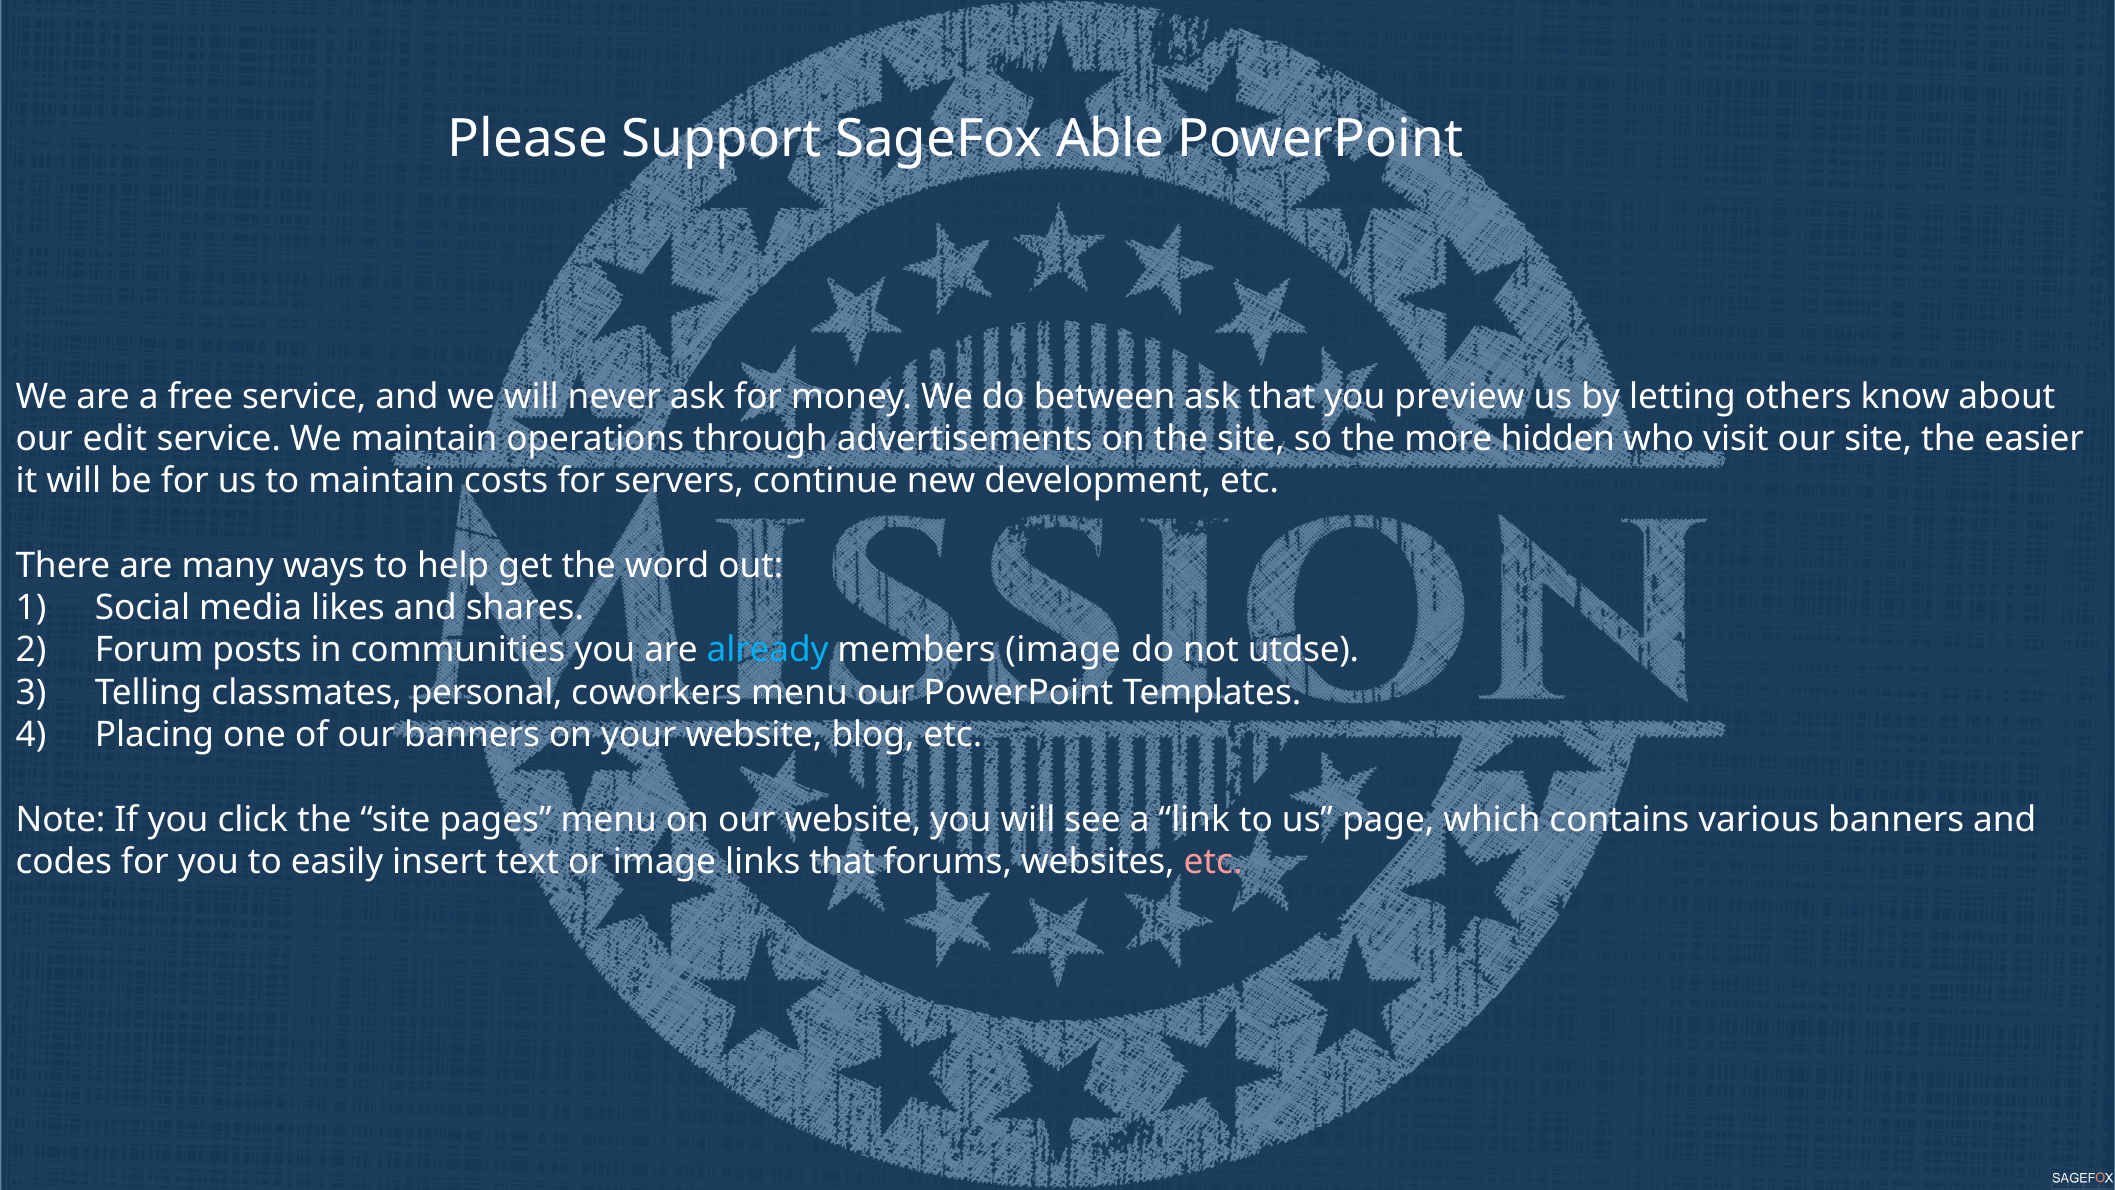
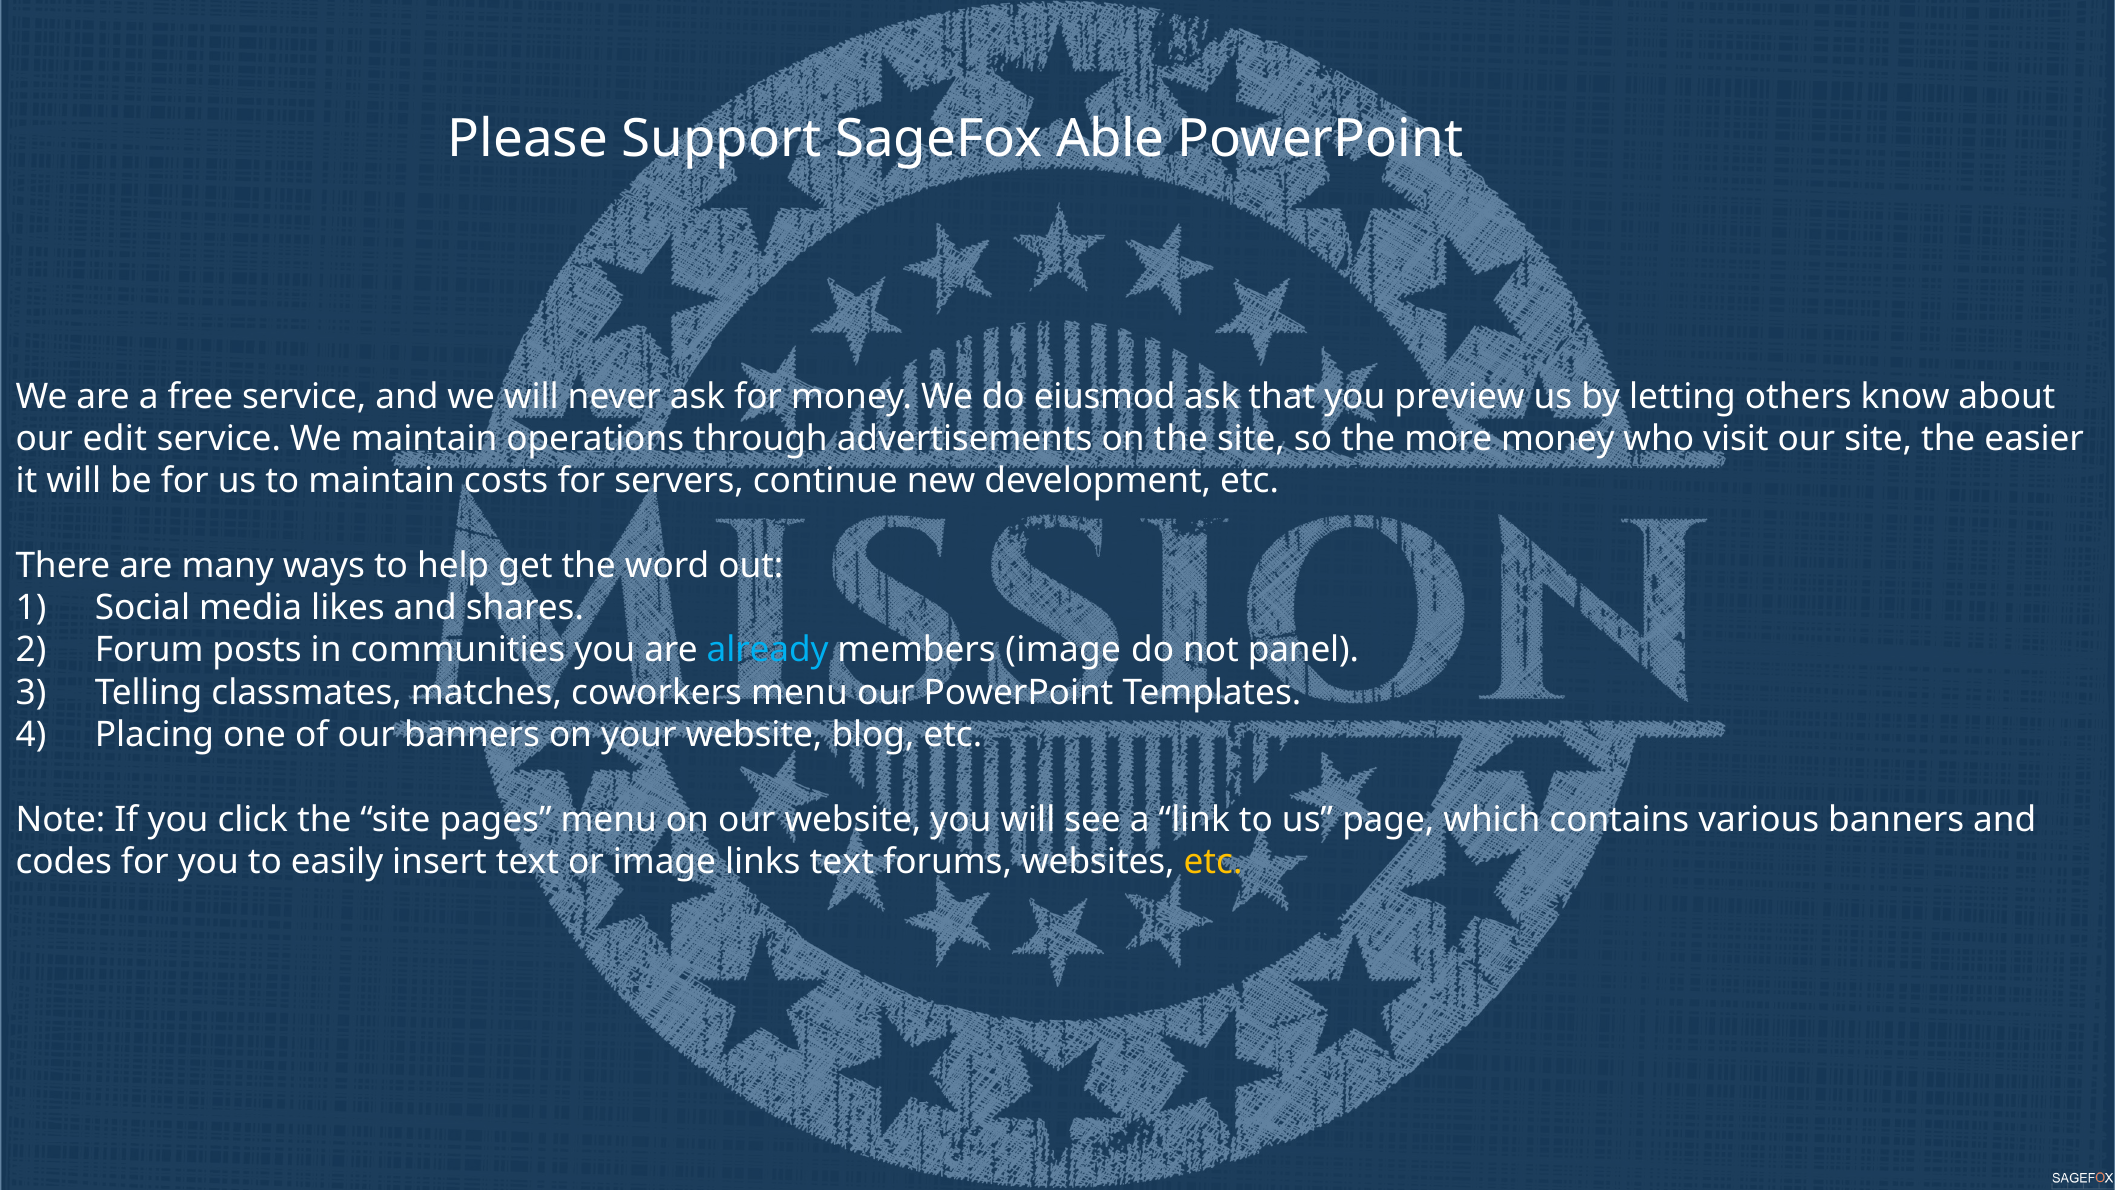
between: between -> eiusmod
more hidden: hidden -> money
utdse: utdse -> panel
personal: personal -> matches
links that: that -> text
etc at (1213, 861) colour: pink -> yellow
